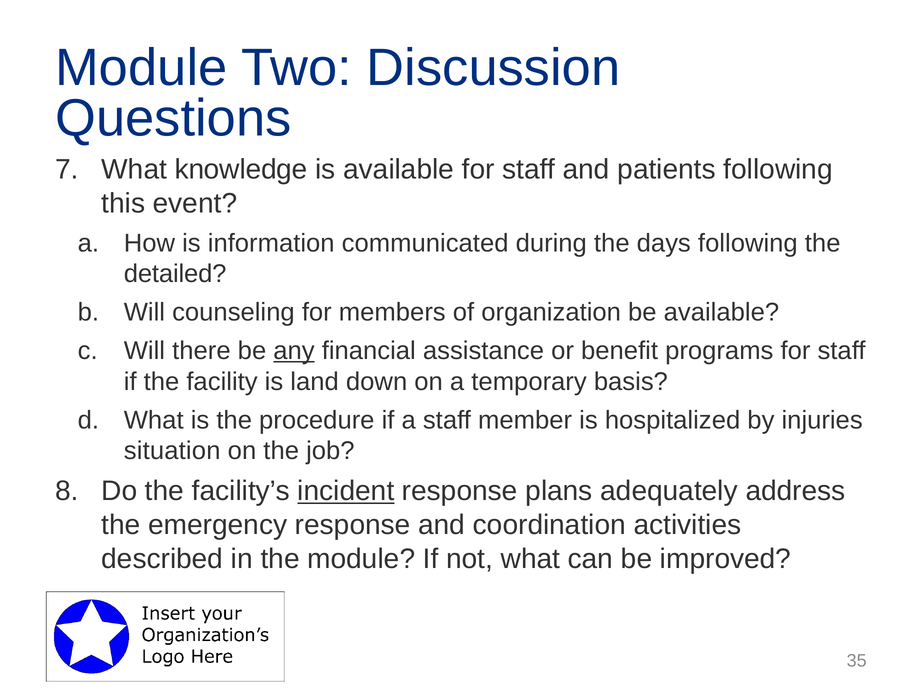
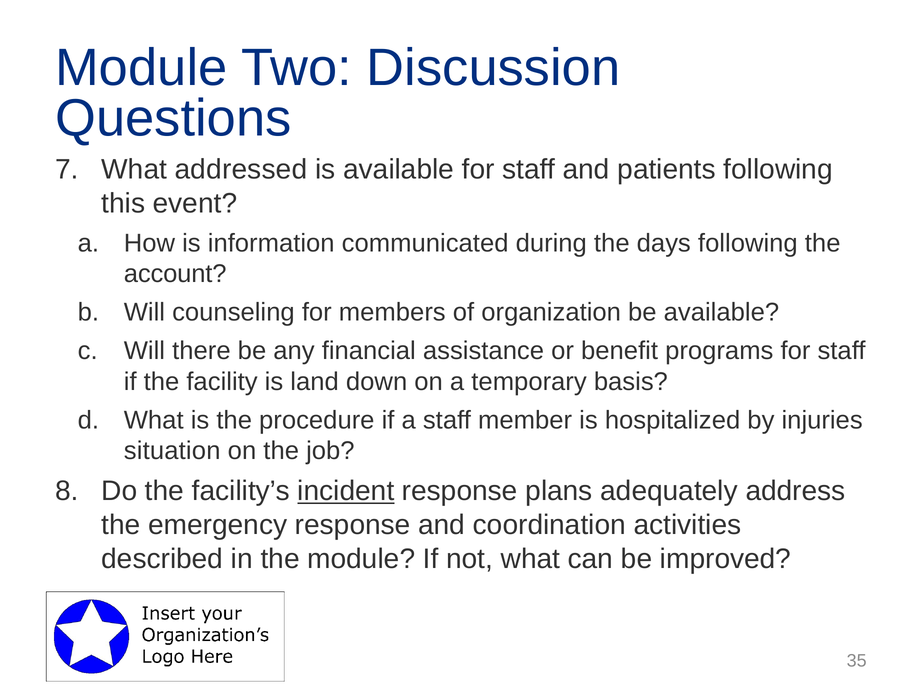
knowledge: knowledge -> addressed
detailed: detailed -> account
any underline: present -> none
